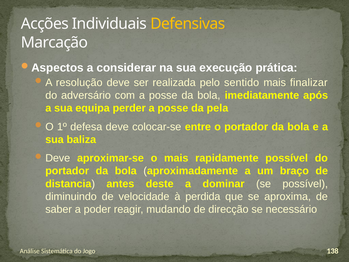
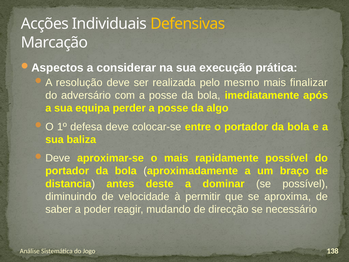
sentido: sentido -> mesmo
pela: pela -> algo
perdida: perdida -> permitir
